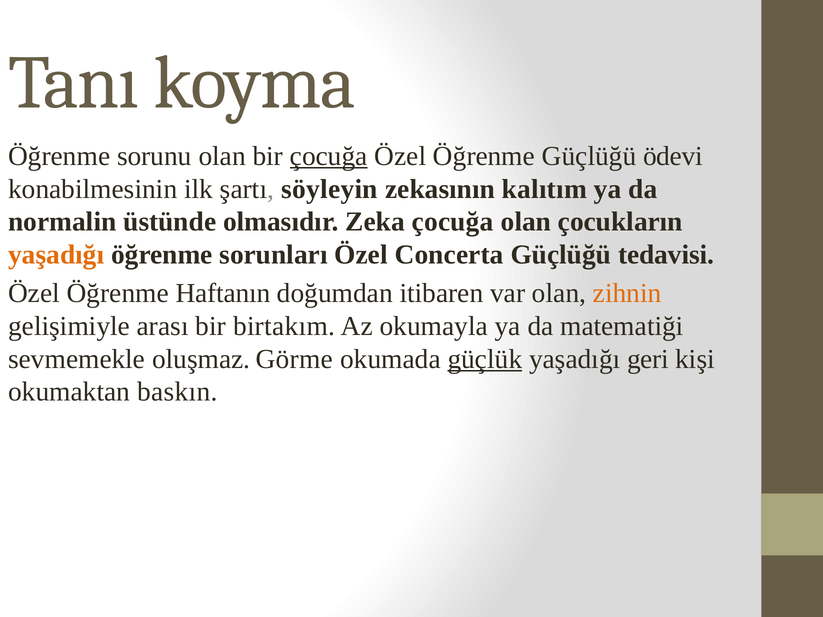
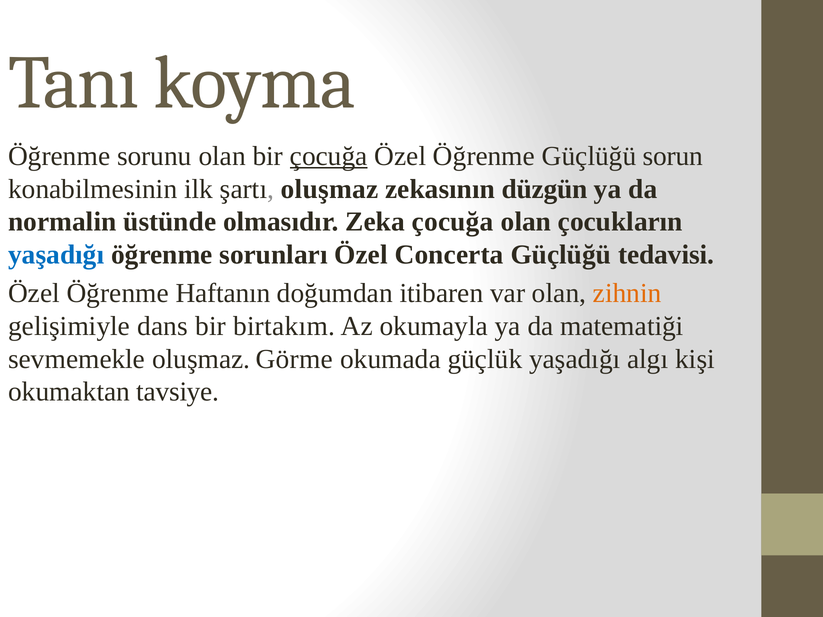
ödevi: ödevi -> sorun
şartı söyleyin: söyleyin -> oluşmaz
kalıtım: kalıtım -> düzgün
yaşadığı at (56, 255) colour: orange -> blue
arası: arası -> dans
güçlük underline: present -> none
geri: geri -> algı
baskın: baskın -> tavsiye
